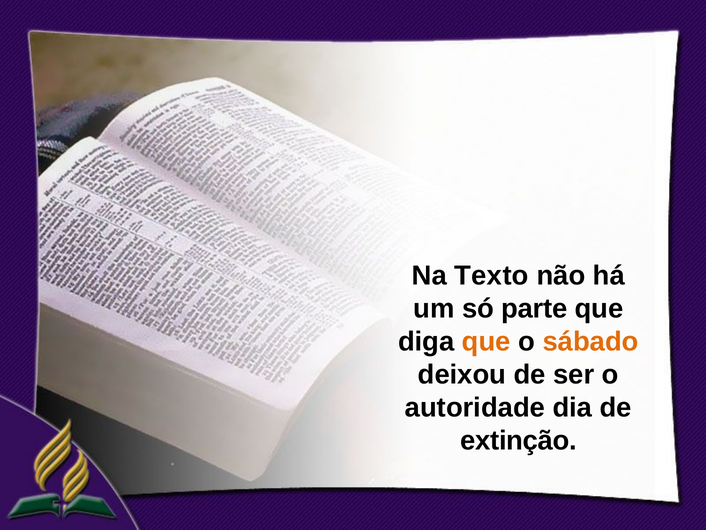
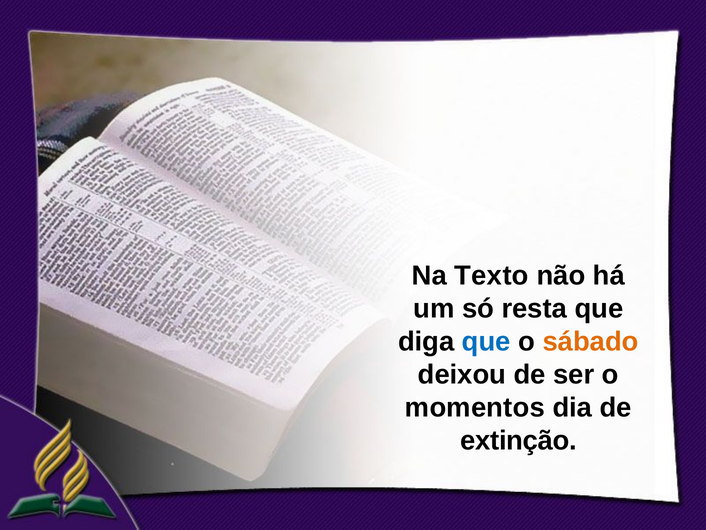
parte: parte -> resta
que at (486, 341) colour: orange -> blue
autoridade: autoridade -> momentos
